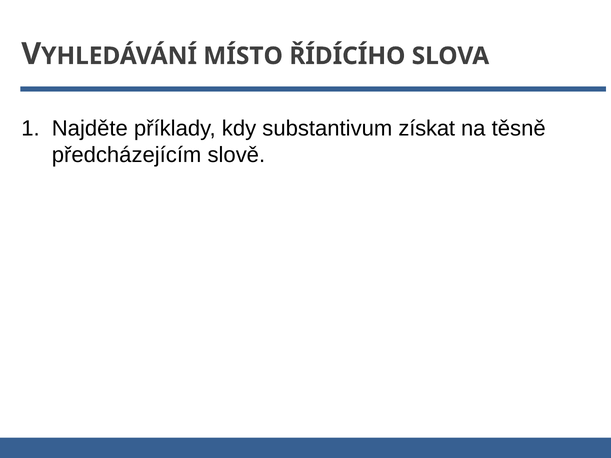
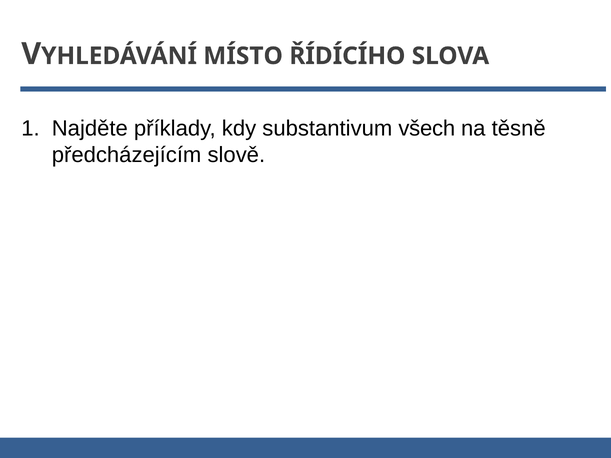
získat: získat -> všech
